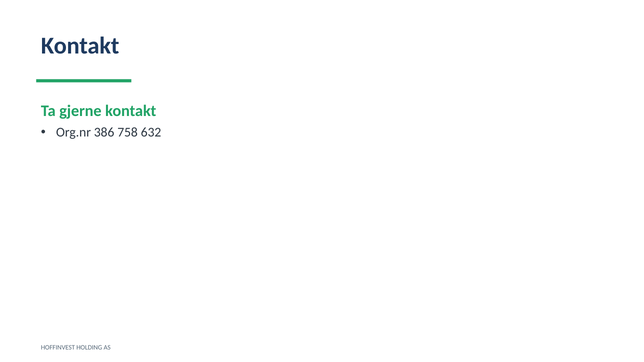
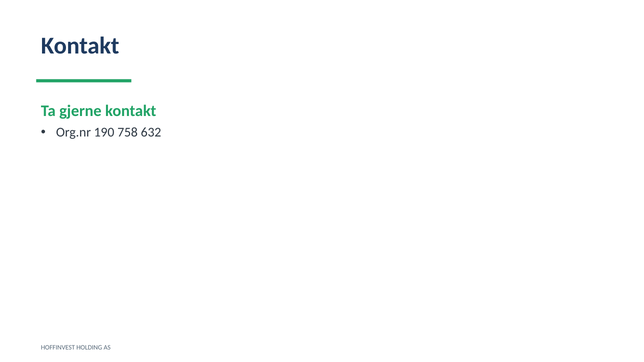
386: 386 -> 190
